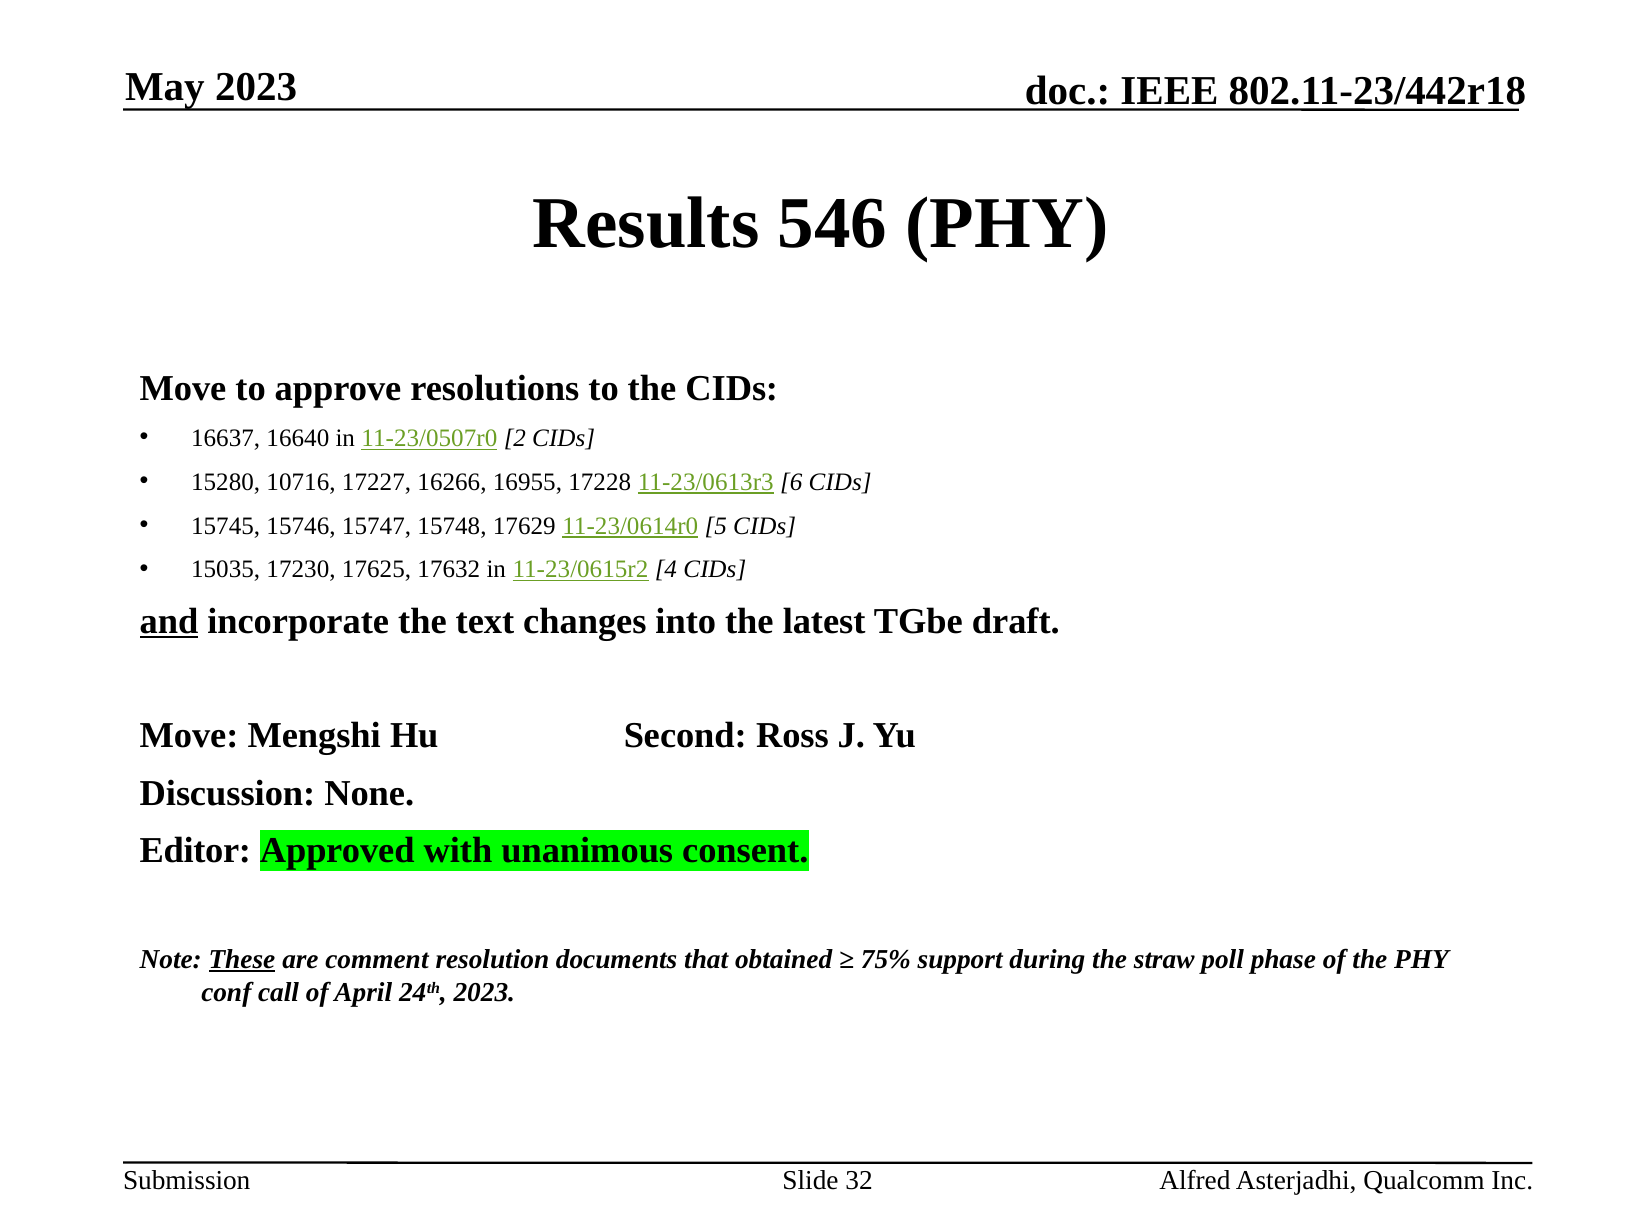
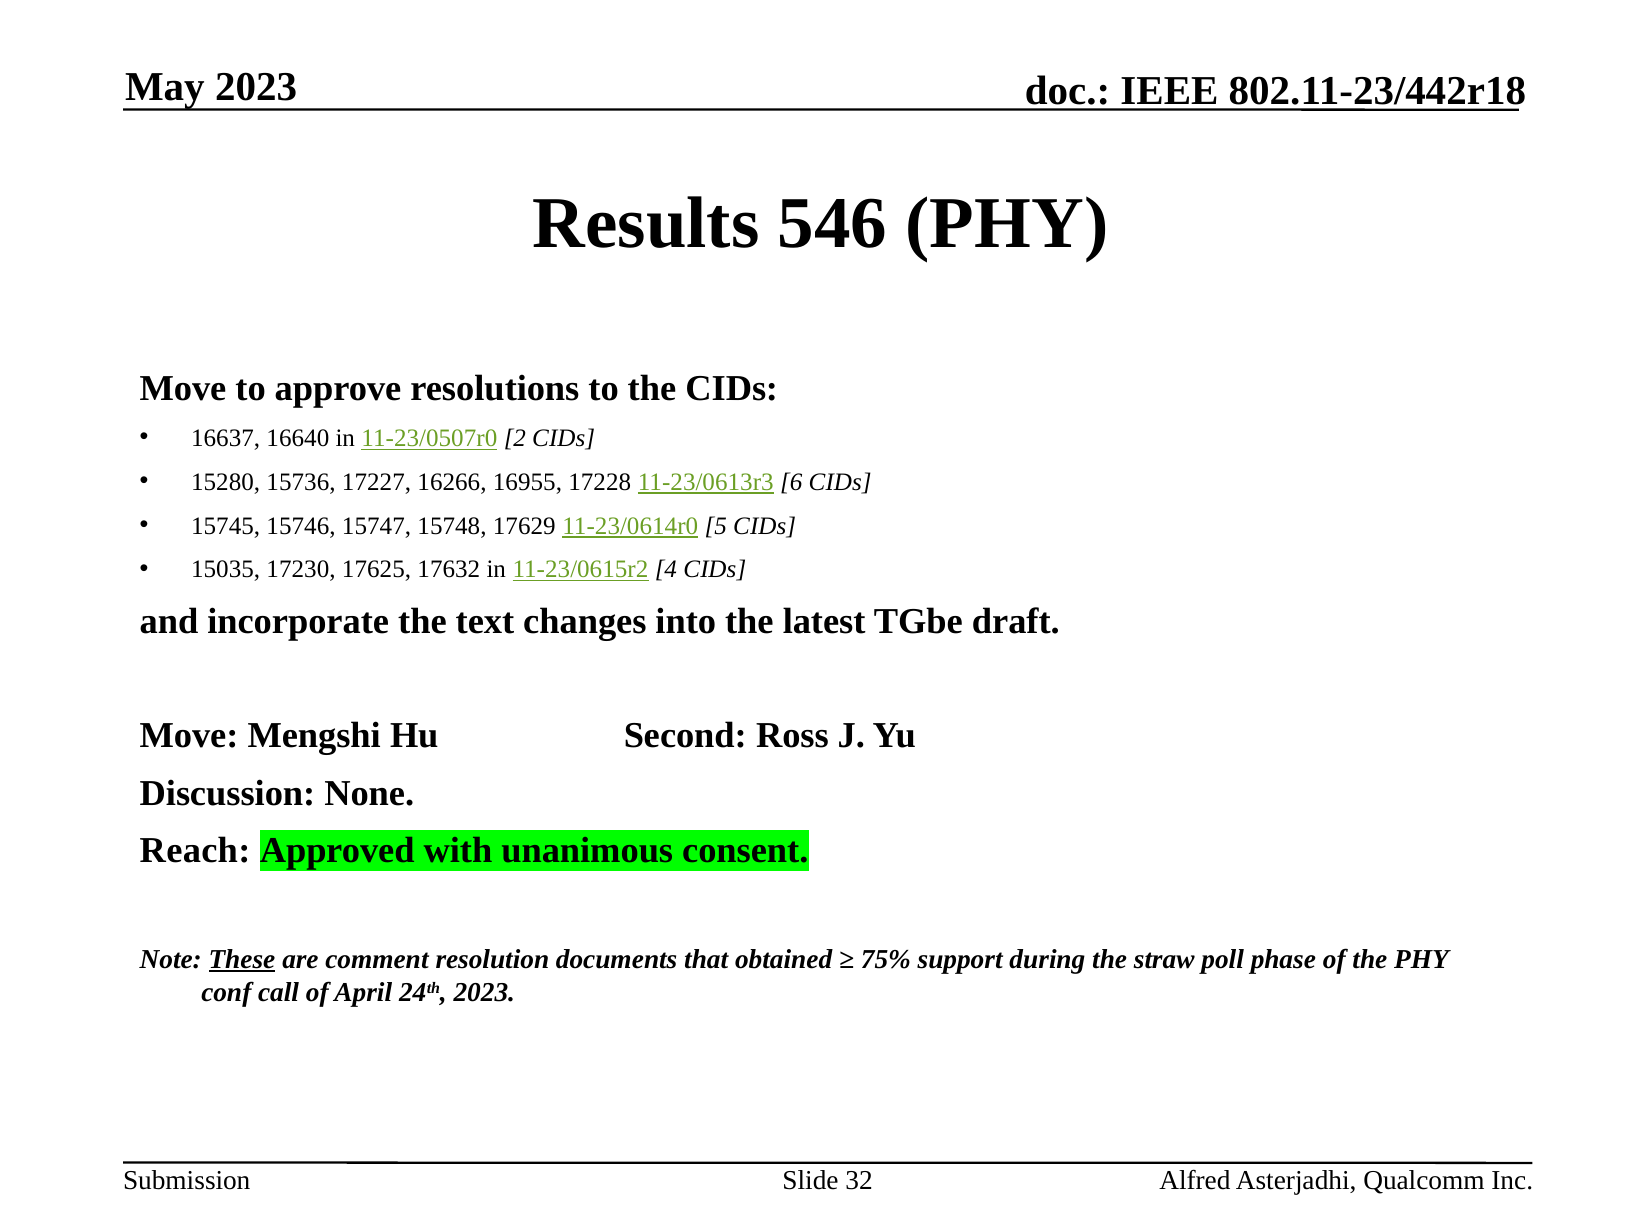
10716: 10716 -> 15736
and underline: present -> none
Editor: Editor -> Reach
